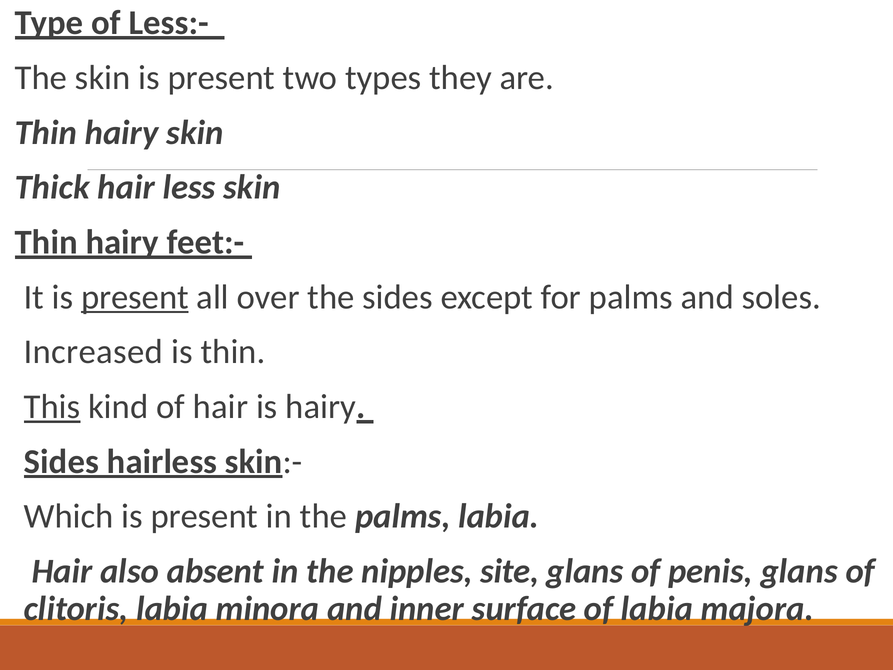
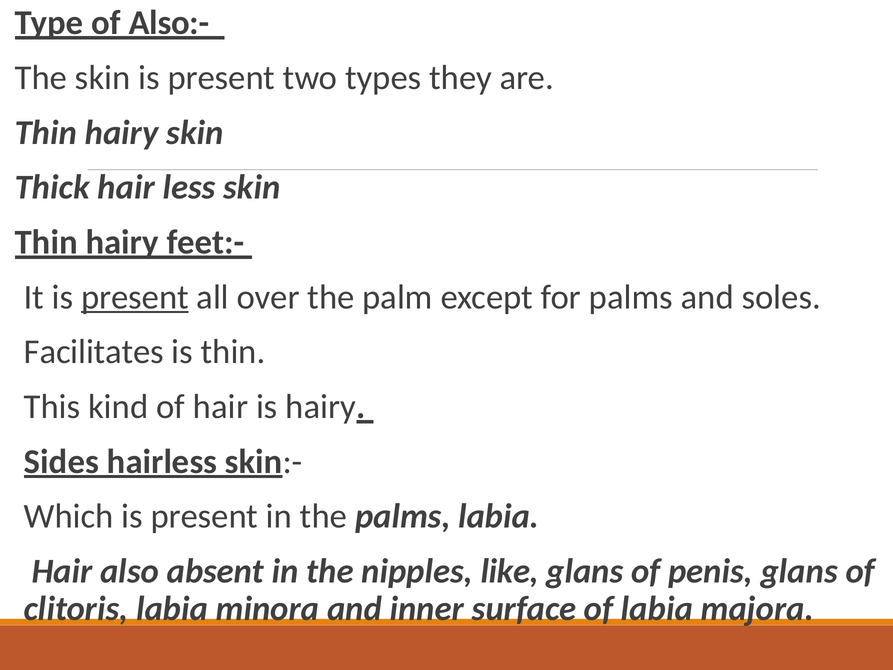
Less:-: Less:- -> Also:-
the sides: sides -> palm
Increased: Increased -> Facilitates
This underline: present -> none
site: site -> like
